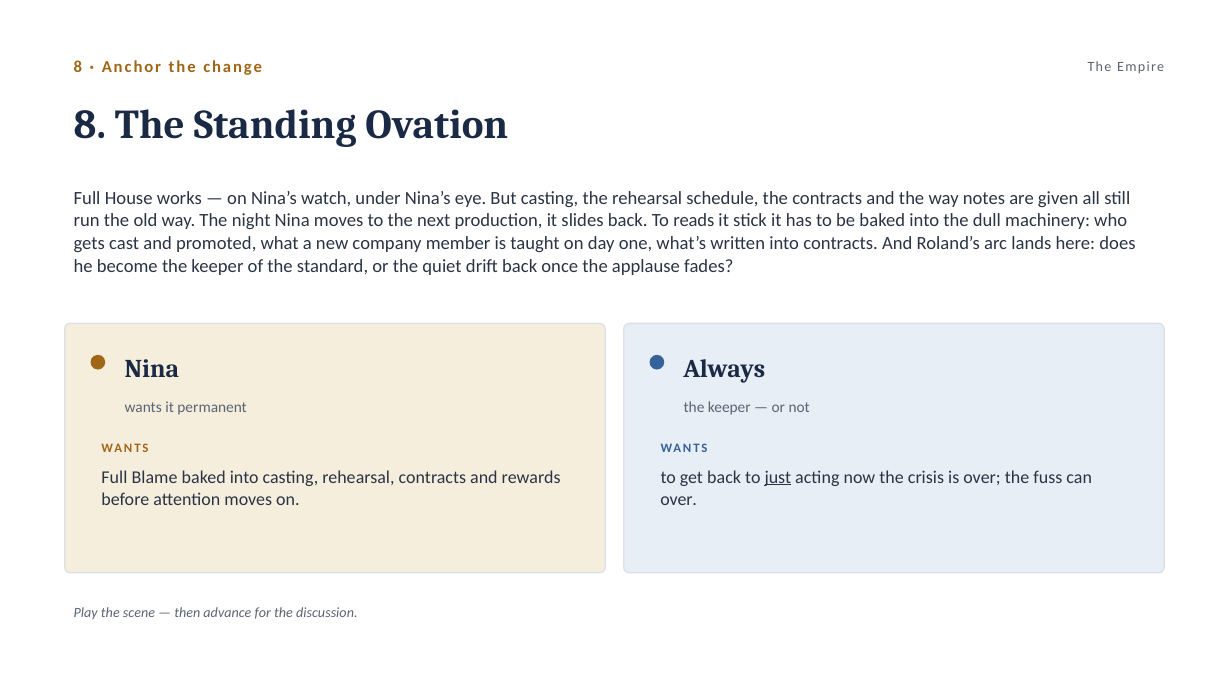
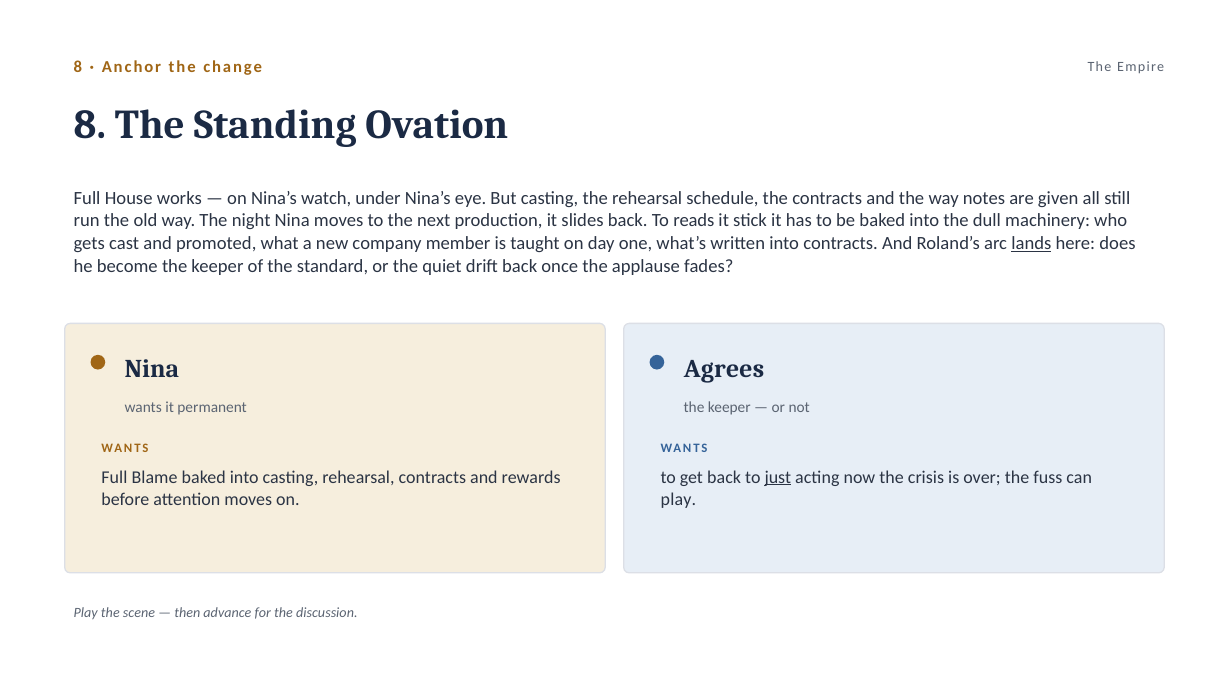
lands underline: none -> present
Always: Always -> Agrees
over at (679, 499): over -> play
